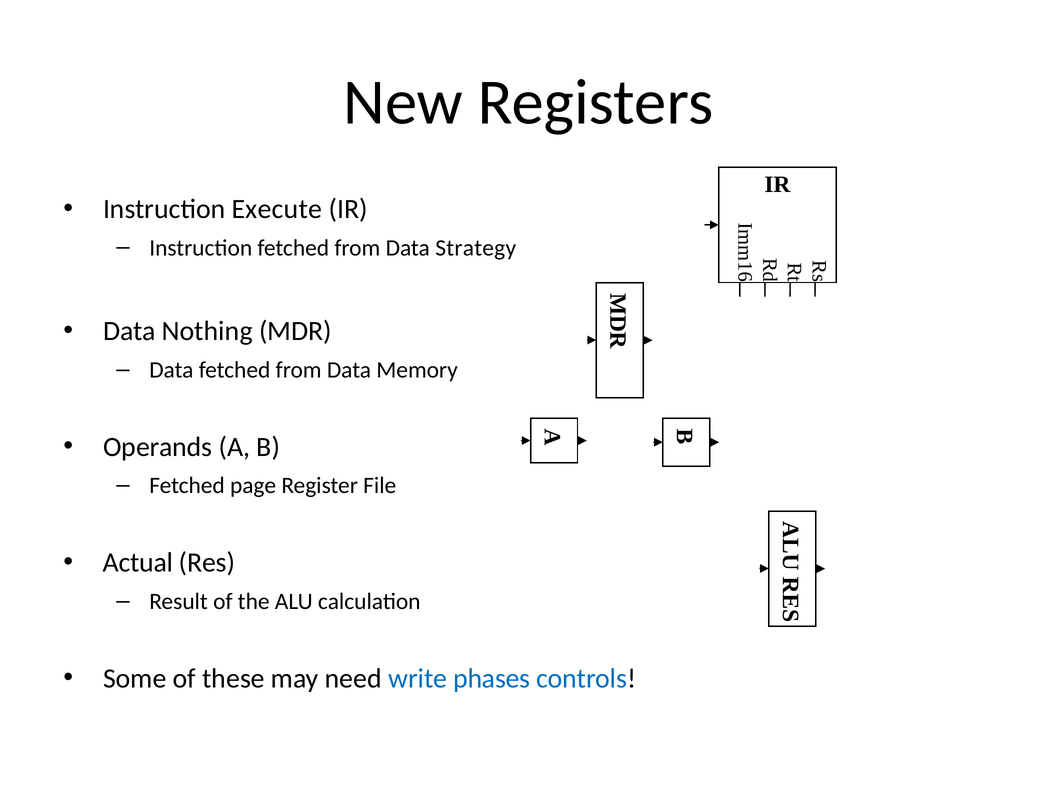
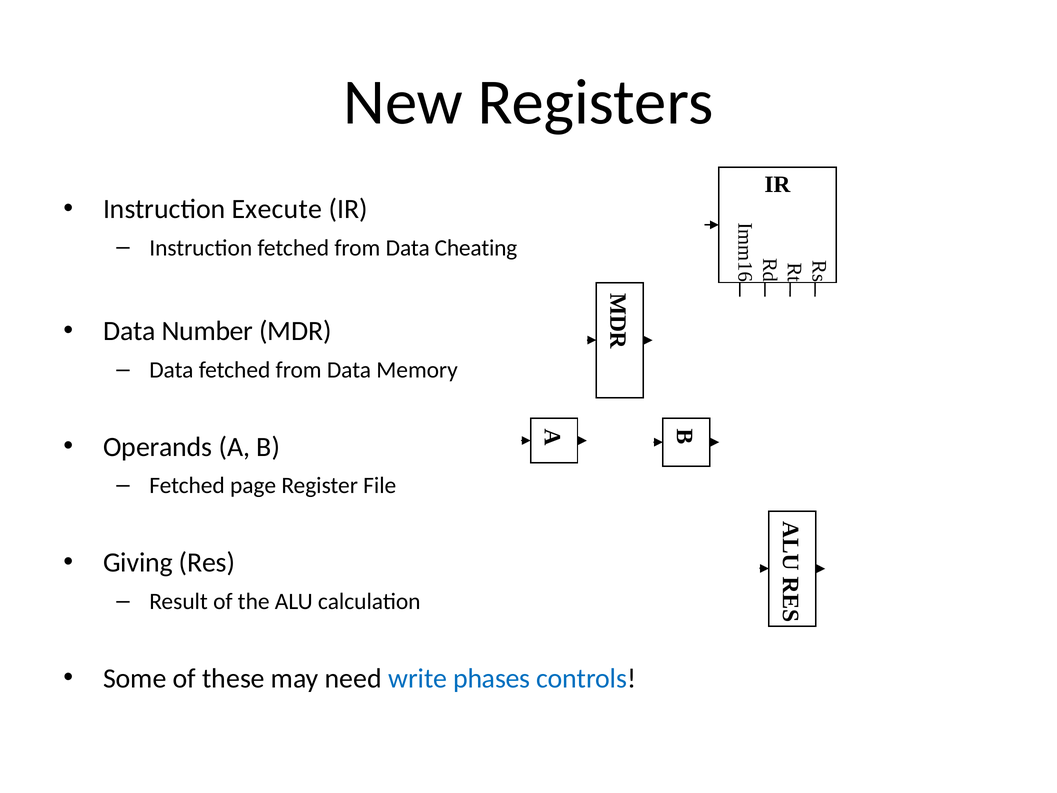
Strategy: Strategy -> Cheating
Nothing: Nothing -> Number
Actual: Actual -> Giving
